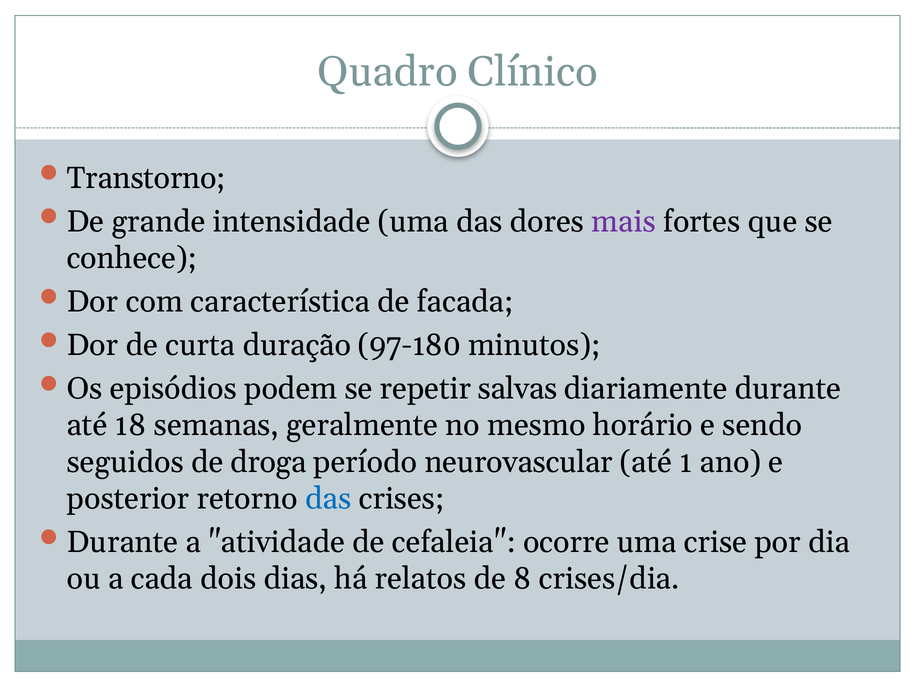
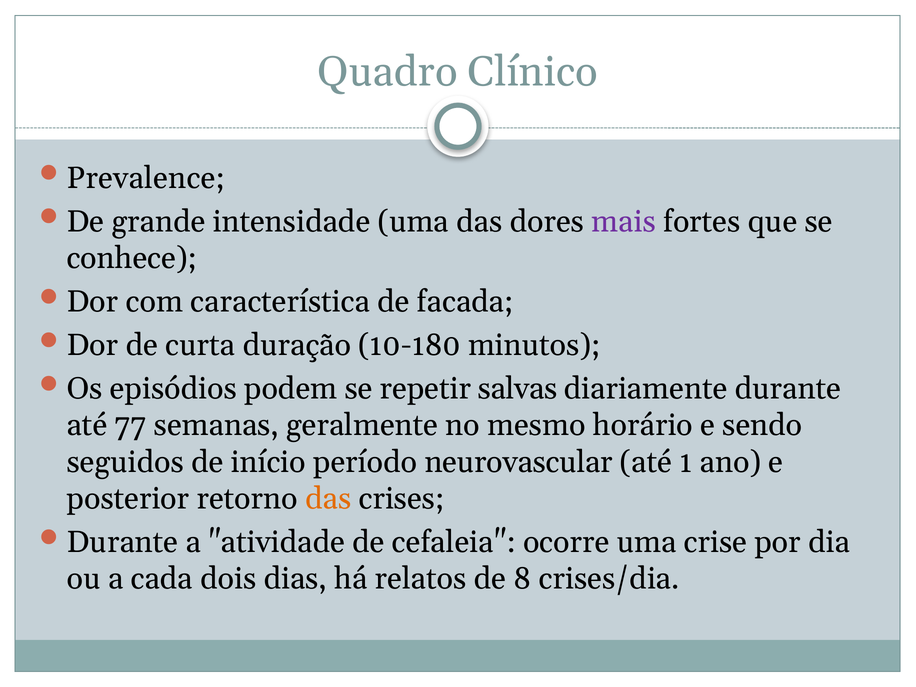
Transtorno: Transtorno -> Prevalence
97-180: 97-180 -> 10-180
18: 18 -> 77
droga: droga -> início
das at (328, 499) colour: blue -> orange
